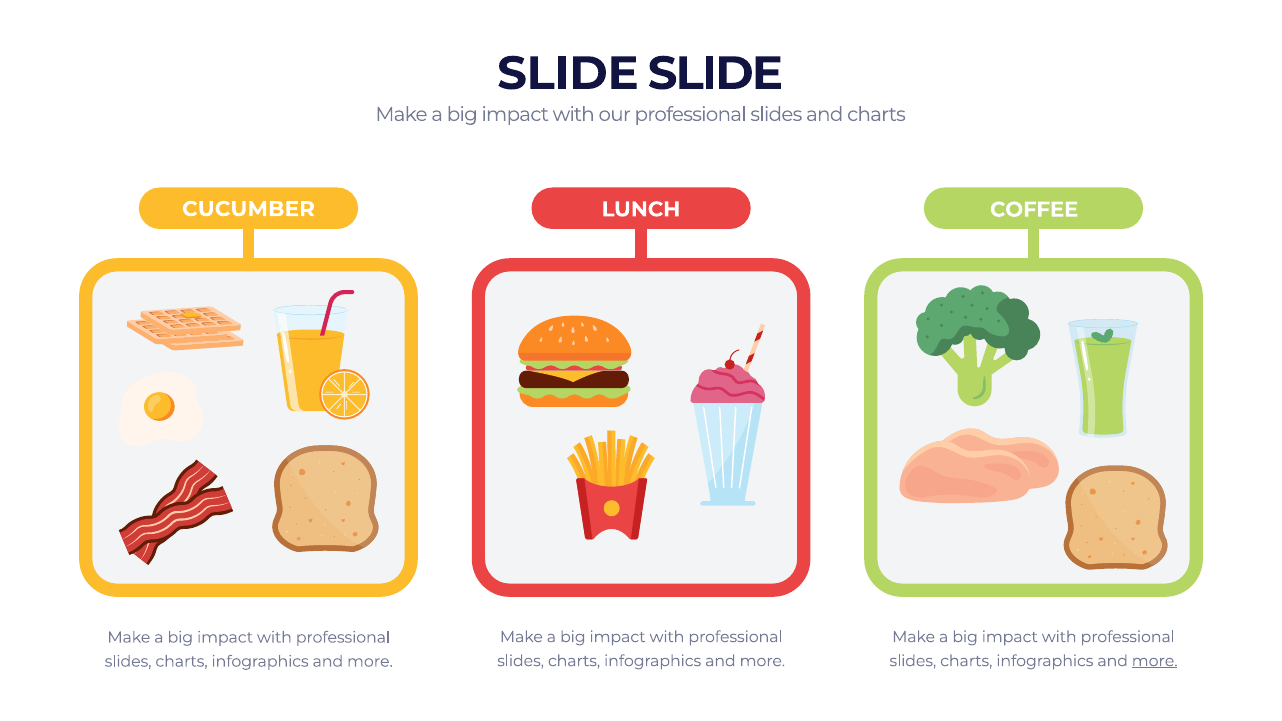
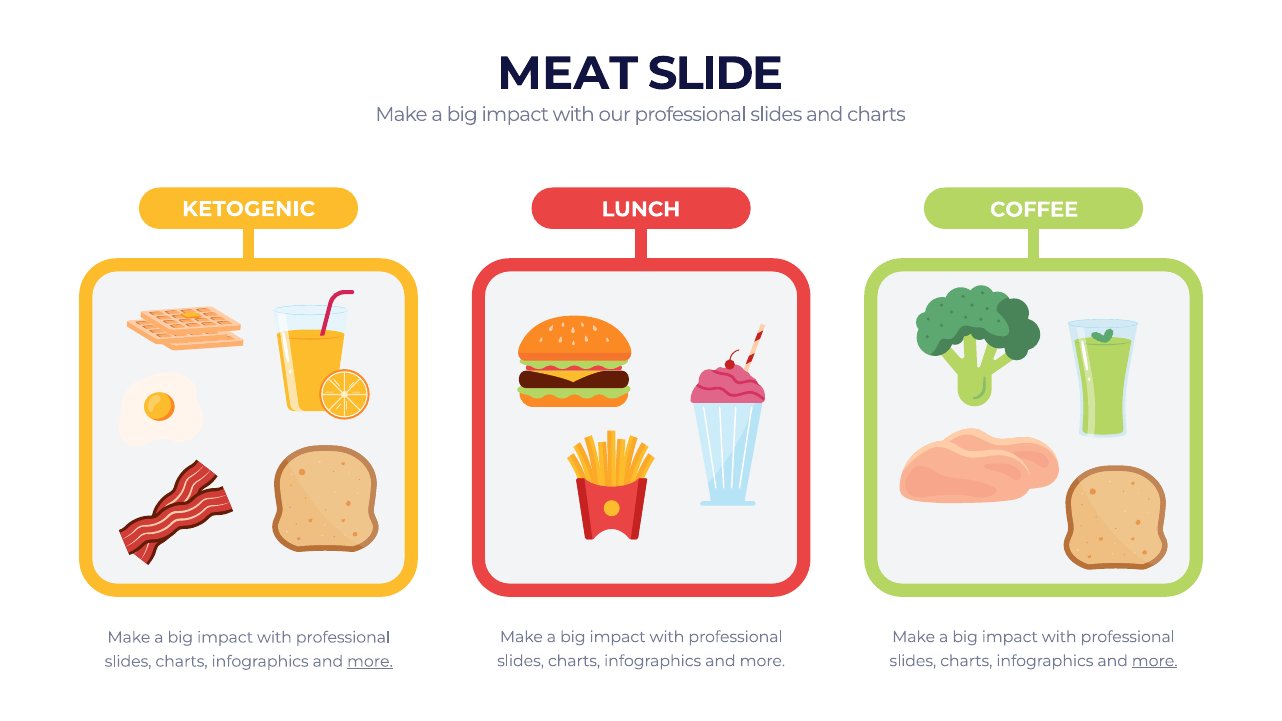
SLIDE at (568, 74): SLIDE -> MEAT
CUCUMBER: CUCUMBER -> KETOGENIC
more at (370, 662) underline: none -> present
